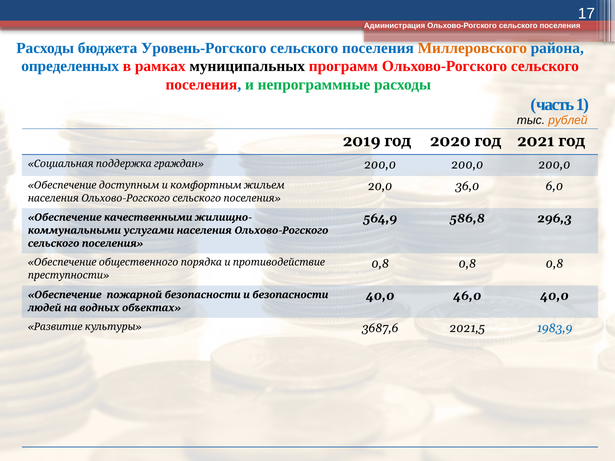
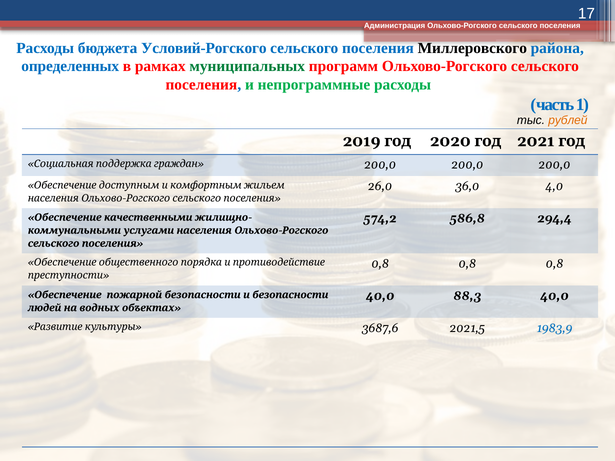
Уровень-Рогского: Уровень-Рогского -> Условий-Рогского
Миллеровского colour: orange -> black
муниципальных colour: black -> green
20,0: 20,0 -> 26,0
6,0: 6,0 -> 4,0
564,9: 564,9 -> 574,2
296,3: 296,3 -> 294,4
46,0: 46,0 -> 88,3
